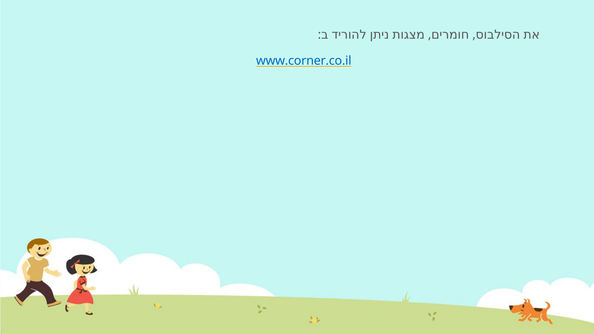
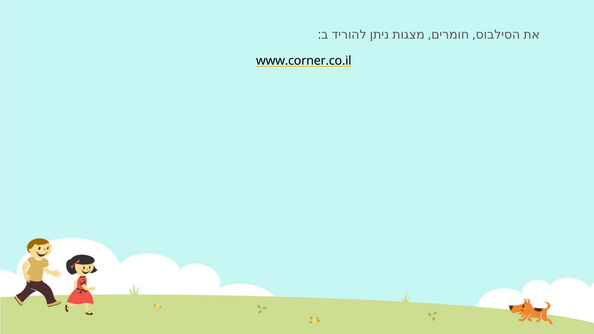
www.corner.co.il colour: blue -> black
